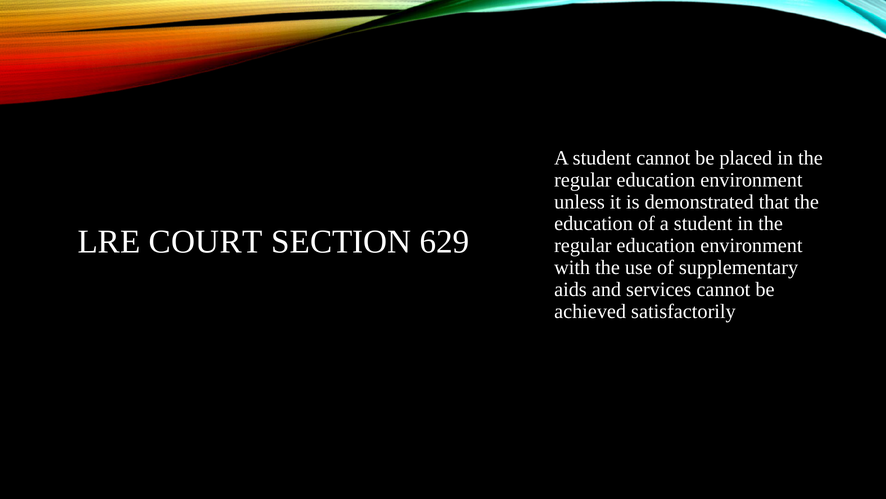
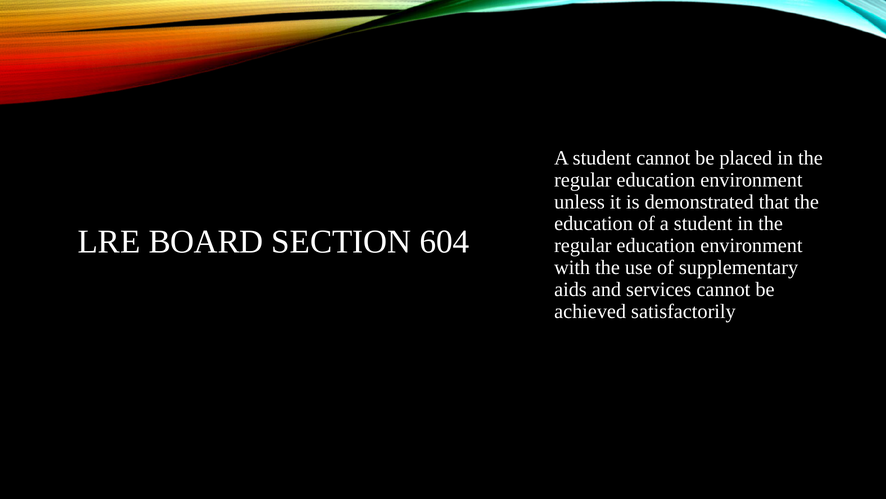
COURT: COURT -> BOARD
629: 629 -> 604
